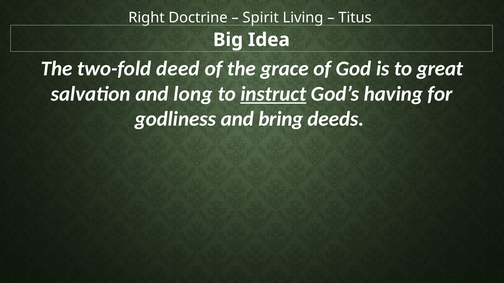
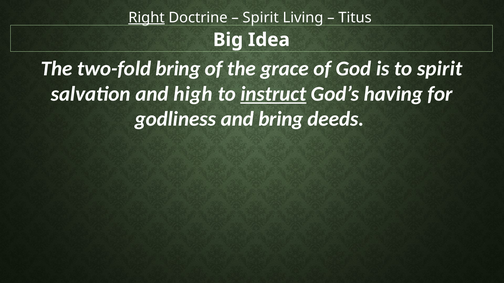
Right underline: none -> present
two-fold deed: deed -> bring
to great: great -> spirit
long: long -> high
